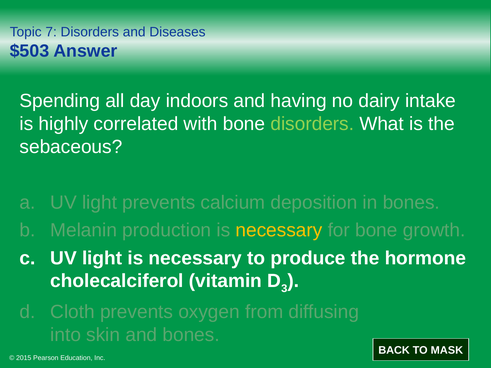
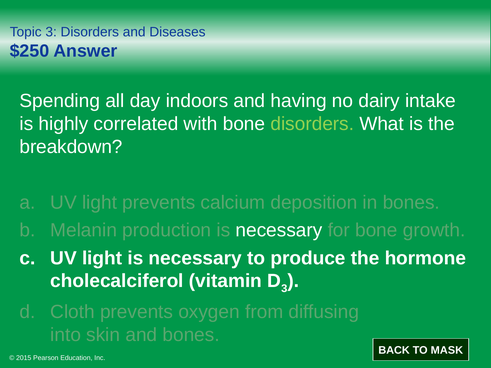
Topic 7: 7 -> 3
$503: $503 -> $250
sebaceous: sebaceous -> breakdown
necessary at (279, 230) colour: yellow -> white
